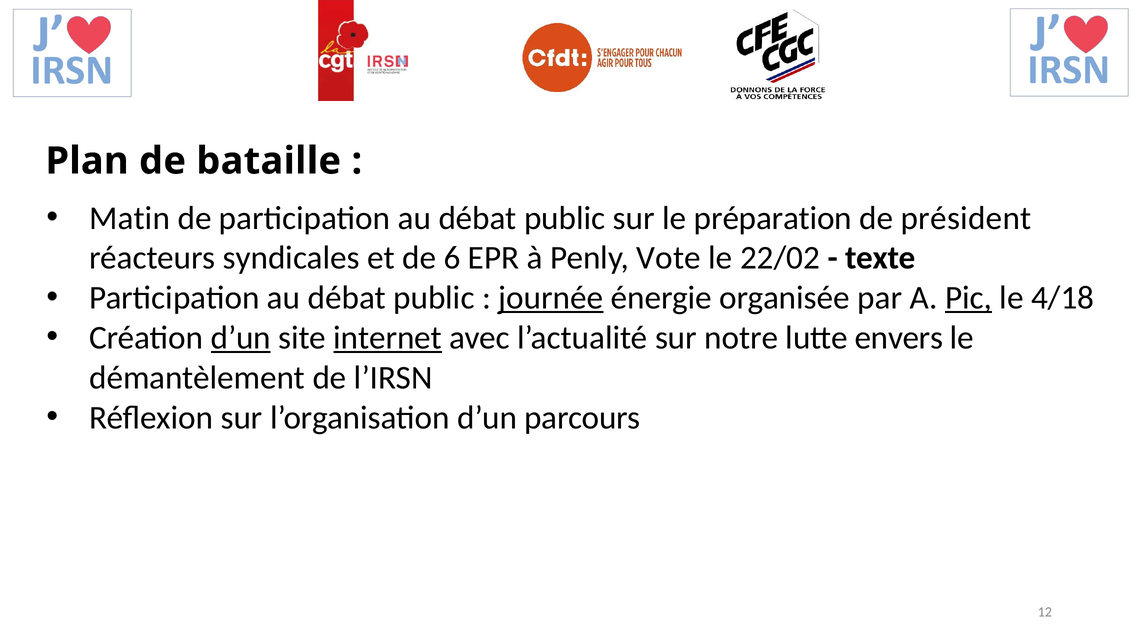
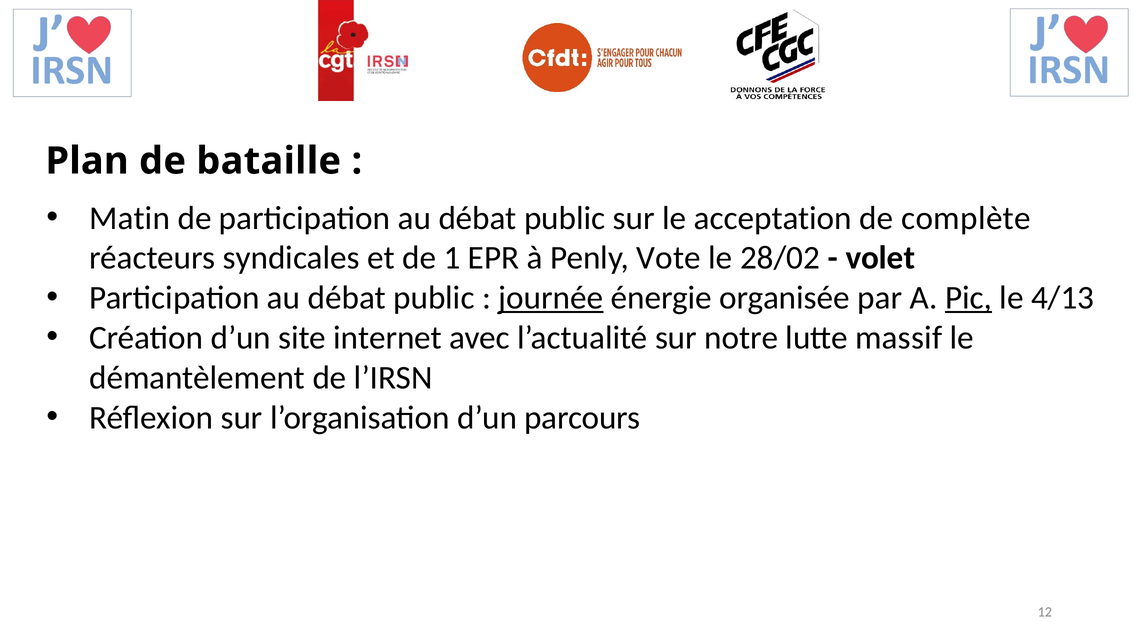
préparation: préparation -> acceptation
président: président -> complète
6: 6 -> 1
22/02: 22/02 -> 28/02
texte: texte -> volet
4/18: 4/18 -> 4/13
d’un at (241, 338) underline: present -> none
internet underline: present -> none
envers: envers -> massif
